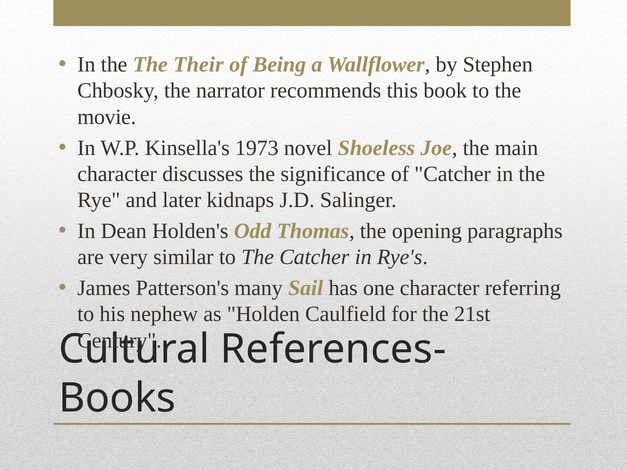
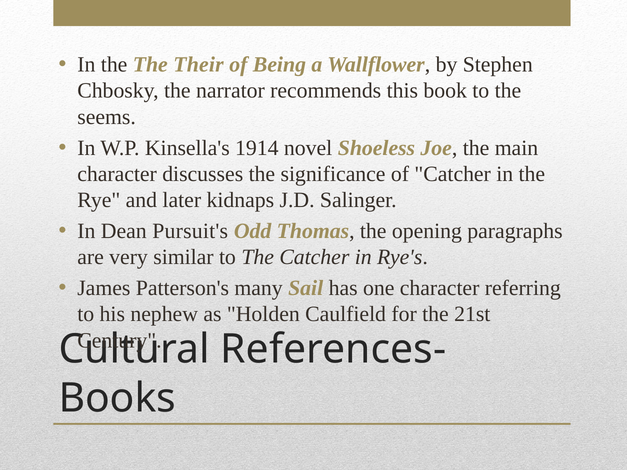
movie: movie -> seems
1973: 1973 -> 1914
Holden's: Holden's -> Pursuit's
